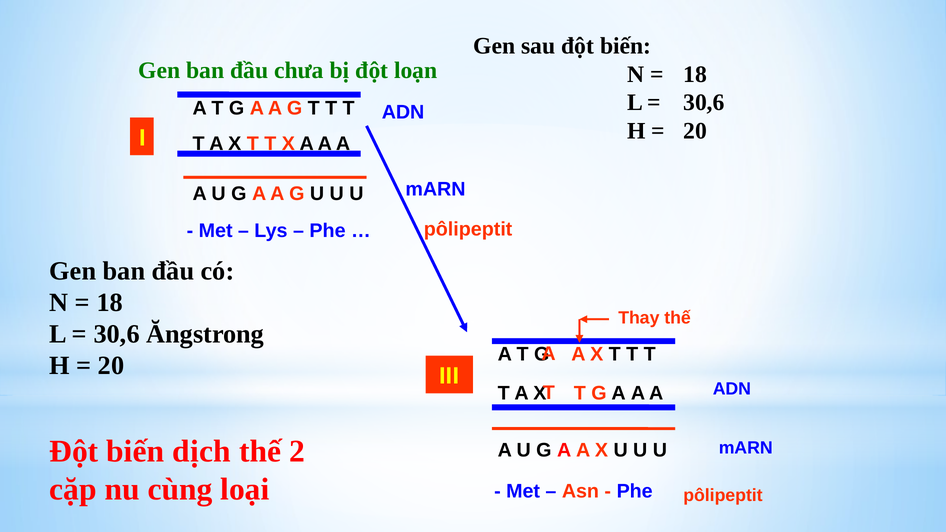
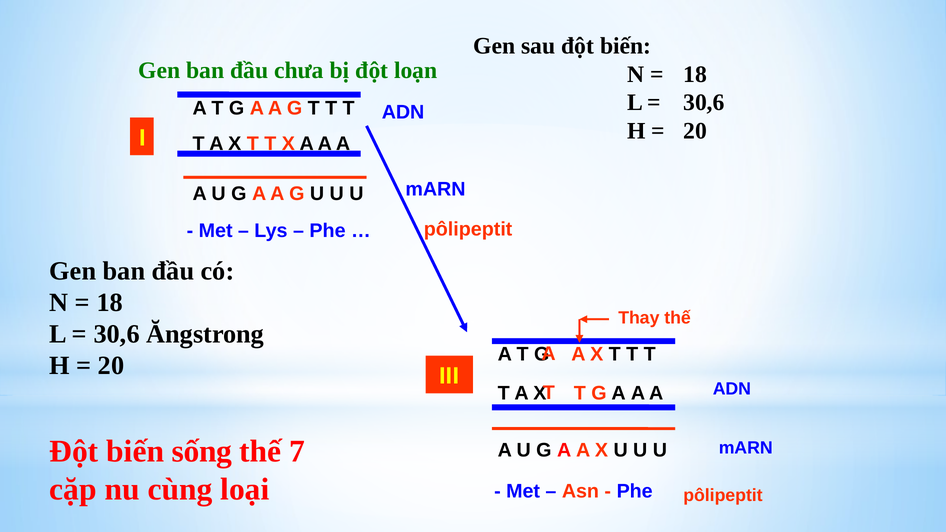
dịch: dịch -> sống
2: 2 -> 7
